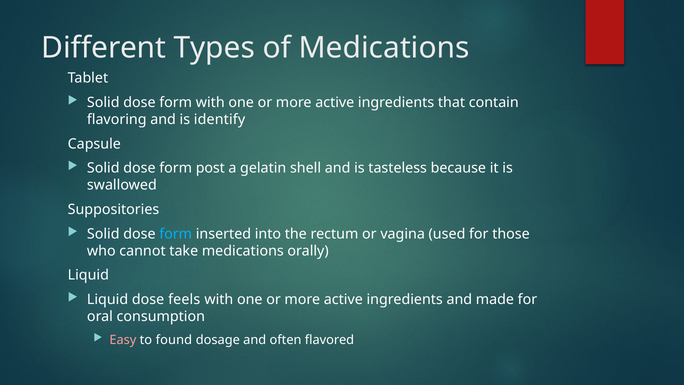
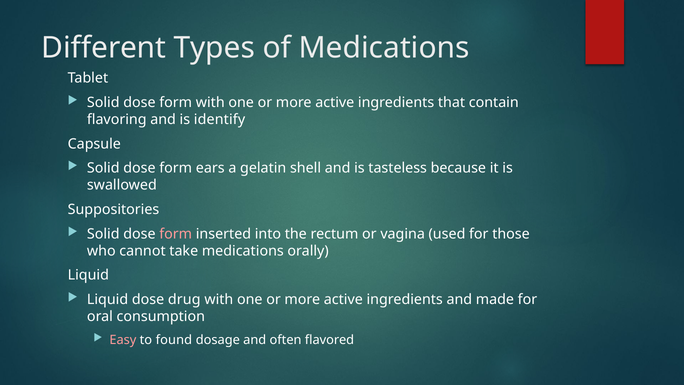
post: post -> ears
form at (176, 234) colour: light blue -> pink
feels: feels -> drug
